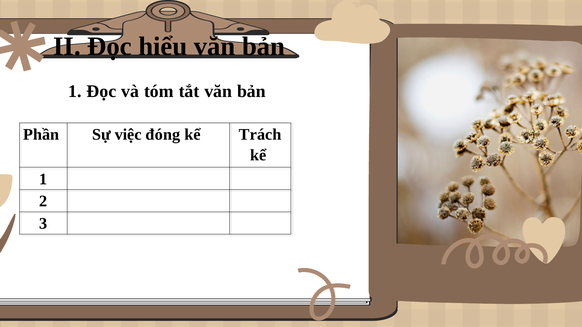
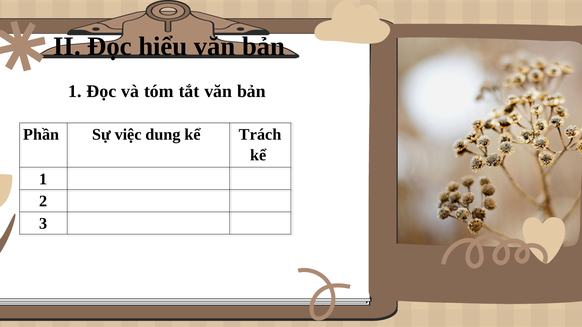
đóng: đóng -> dung
